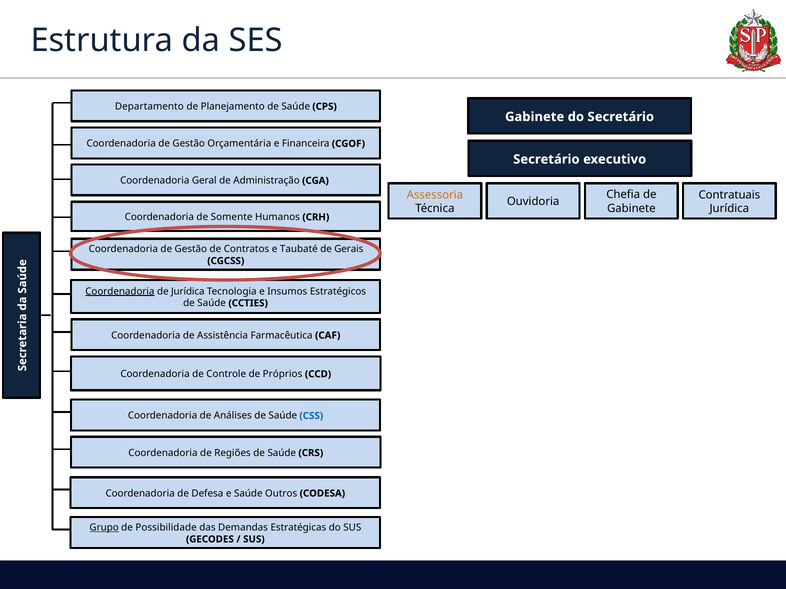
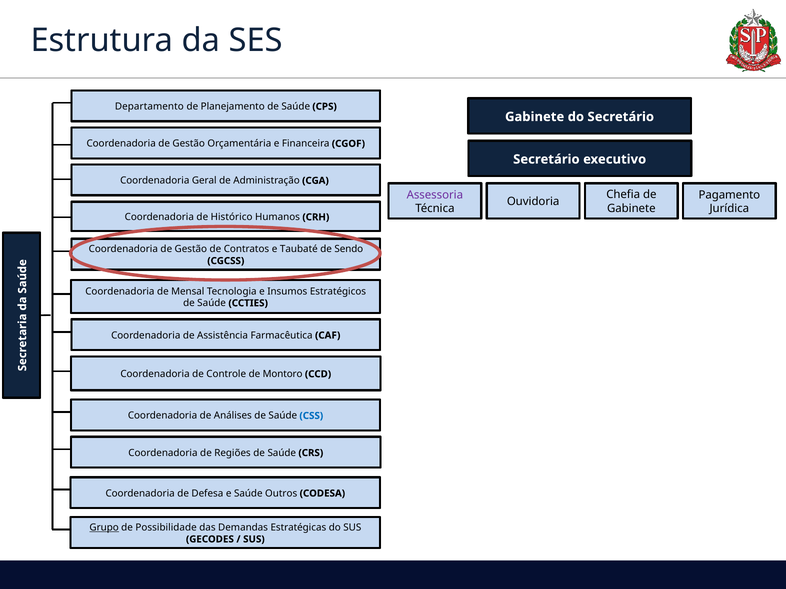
Assessoria colour: orange -> purple
Contratuais: Contratuais -> Pagamento
Somente: Somente -> Histórico
Gerais: Gerais -> Sendo
Coordenadoria at (120, 292) underline: present -> none
de Jurídica: Jurídica -> Mensal
Próprios: Próprios -> Montoro
